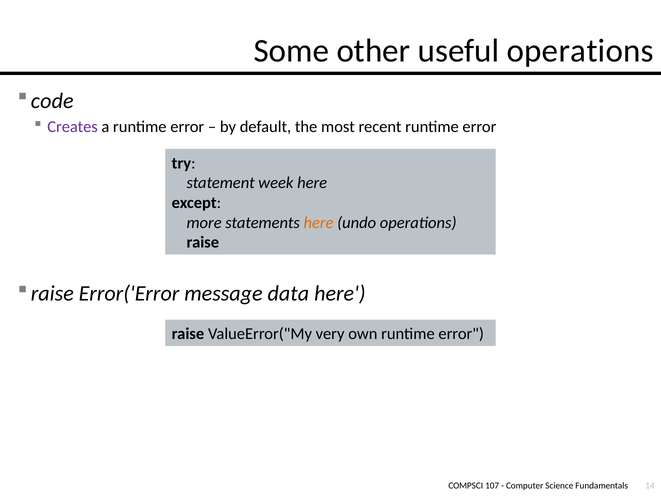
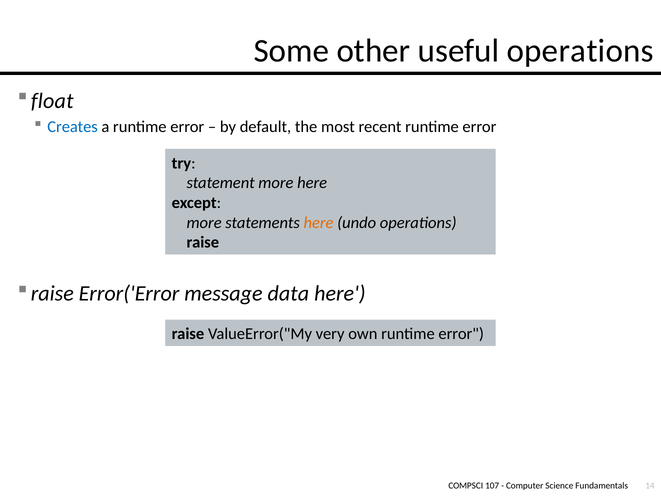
code: code -> float
Creates colour: purple -> blue
statement week: week -> more
